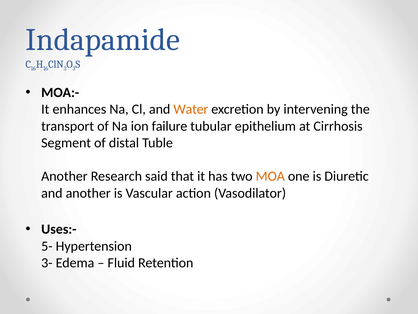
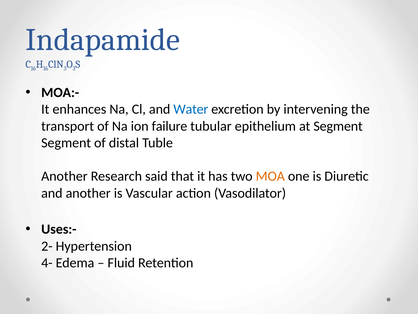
Water colour: orange -> blue
at Cirrhosis: Cirrhosis -> Segment
5-: 5- -> 2-
3-: 3- -> 4-
